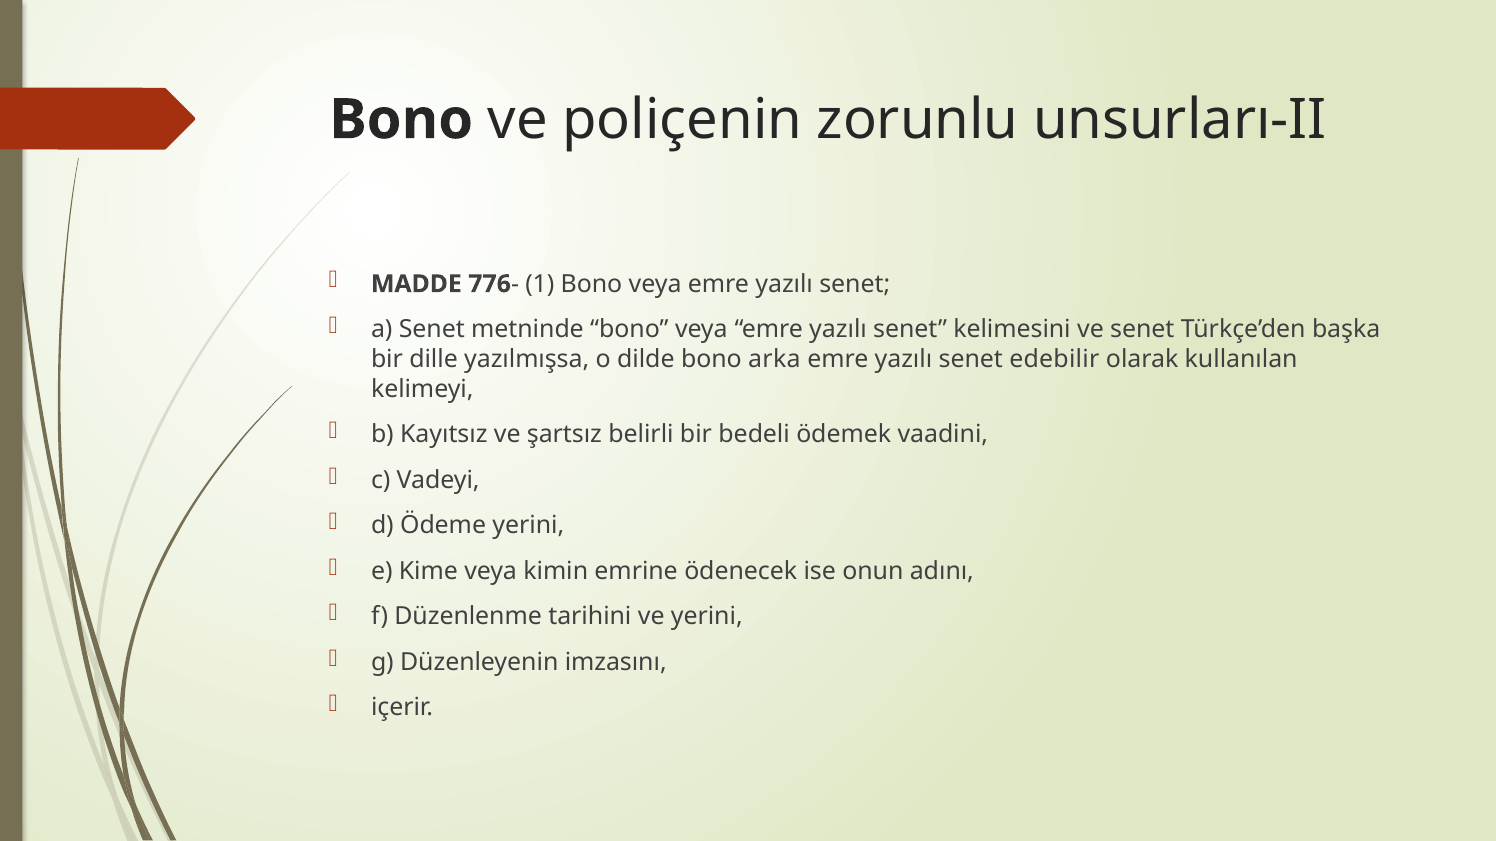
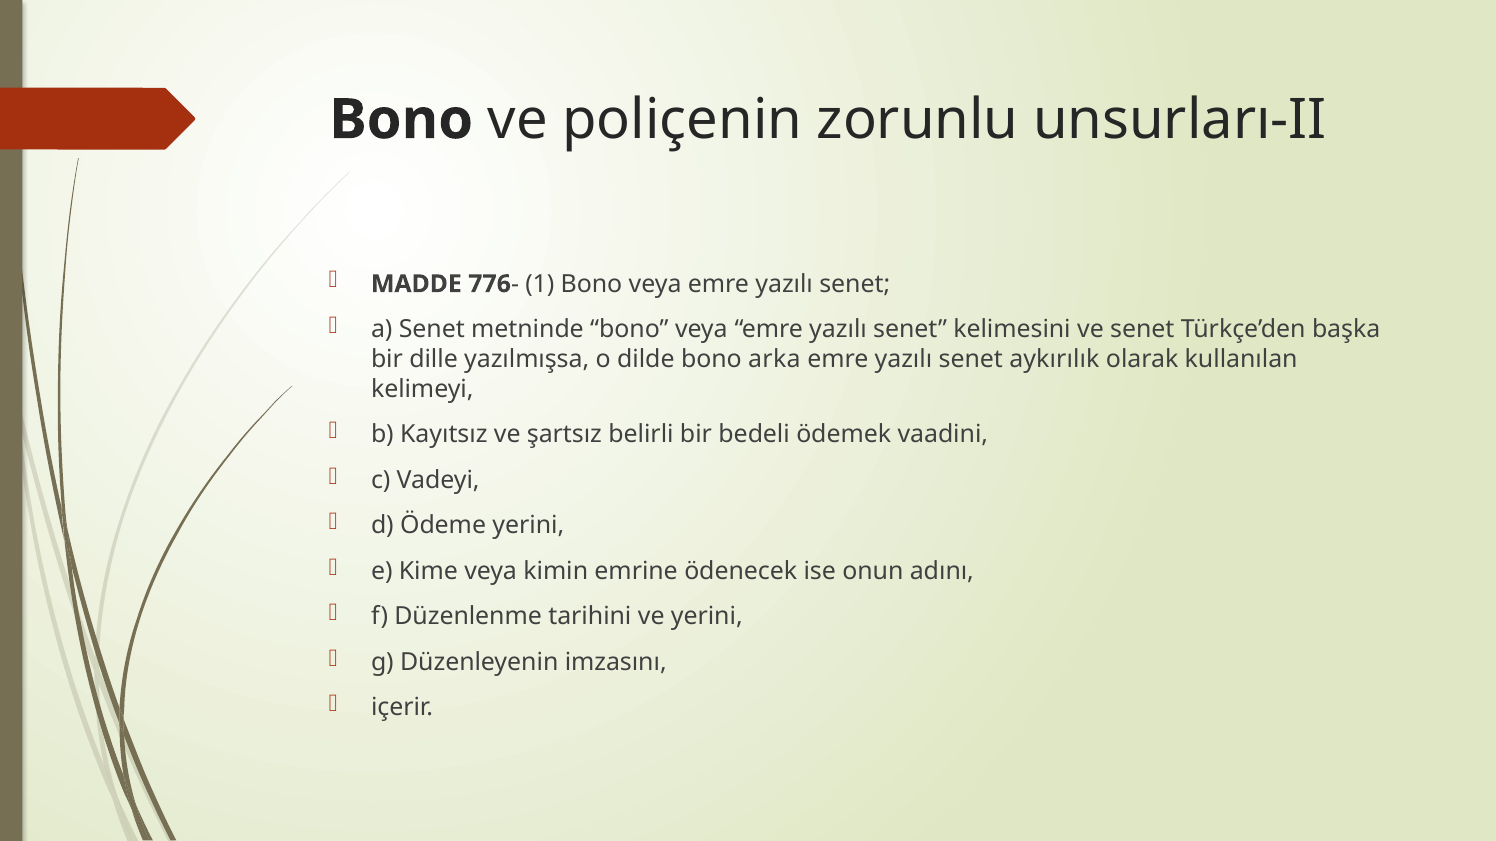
edebilir: edebilir -> aykırılık
